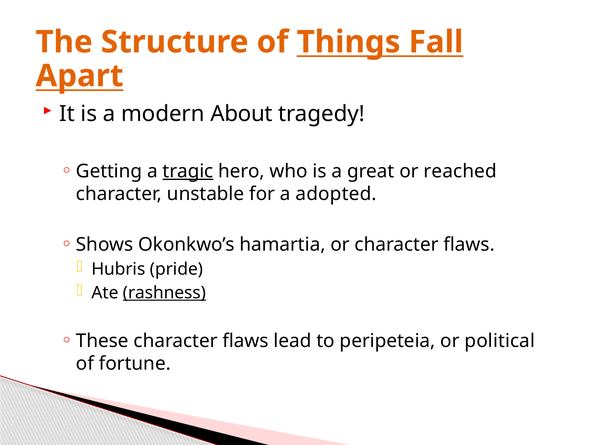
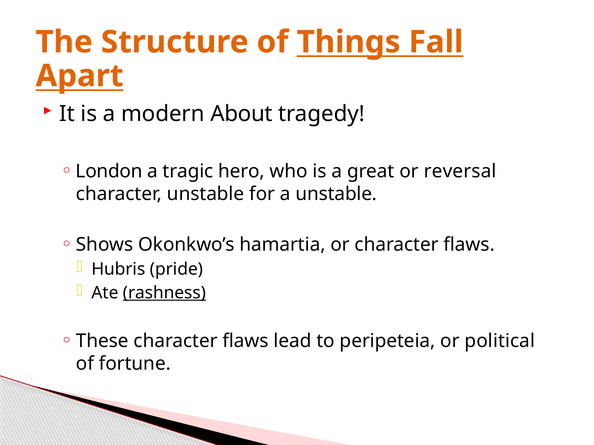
Getting: Getting -> London
tragic underline: present -> none
reached: reached -> reversal
a adopted: adopted -> unstable
